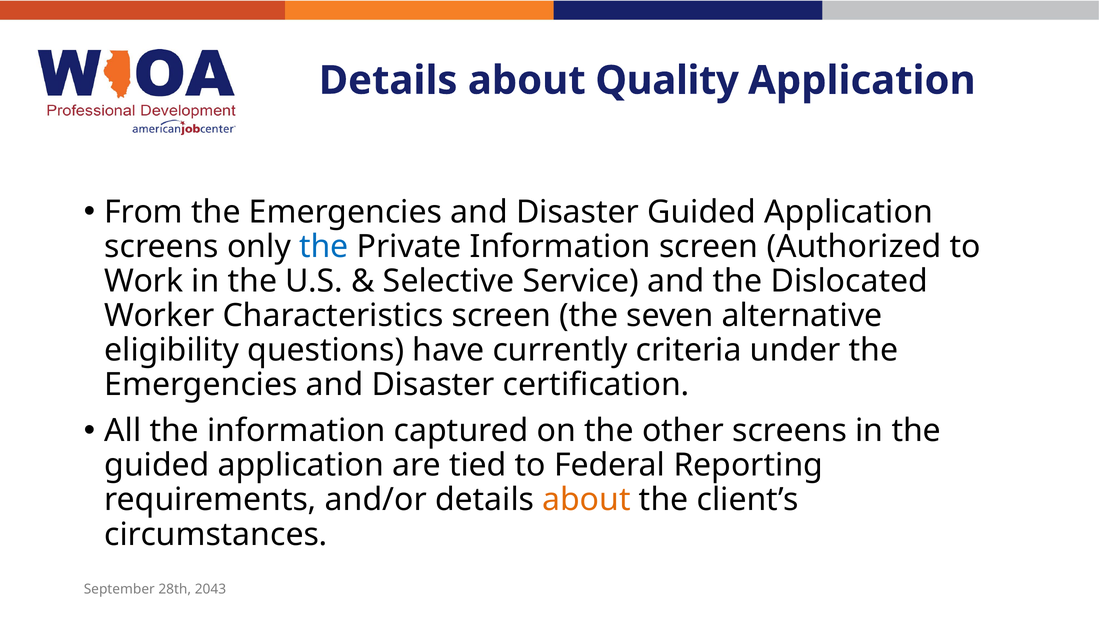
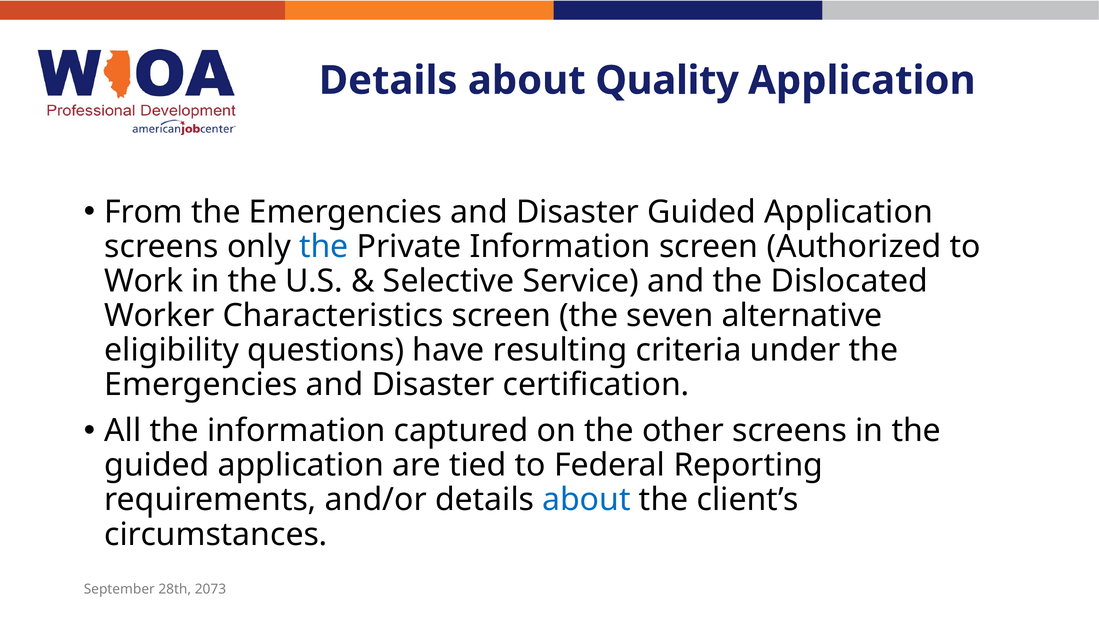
currently: currently -> resulting
about at (587, 500) colour: orange -> blue
2043: 2043 -> 2073
